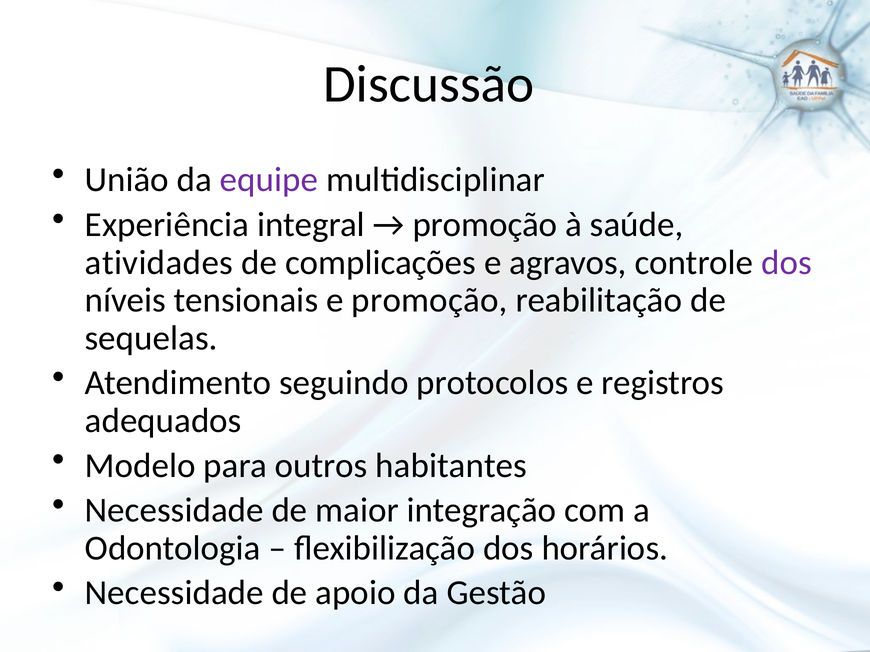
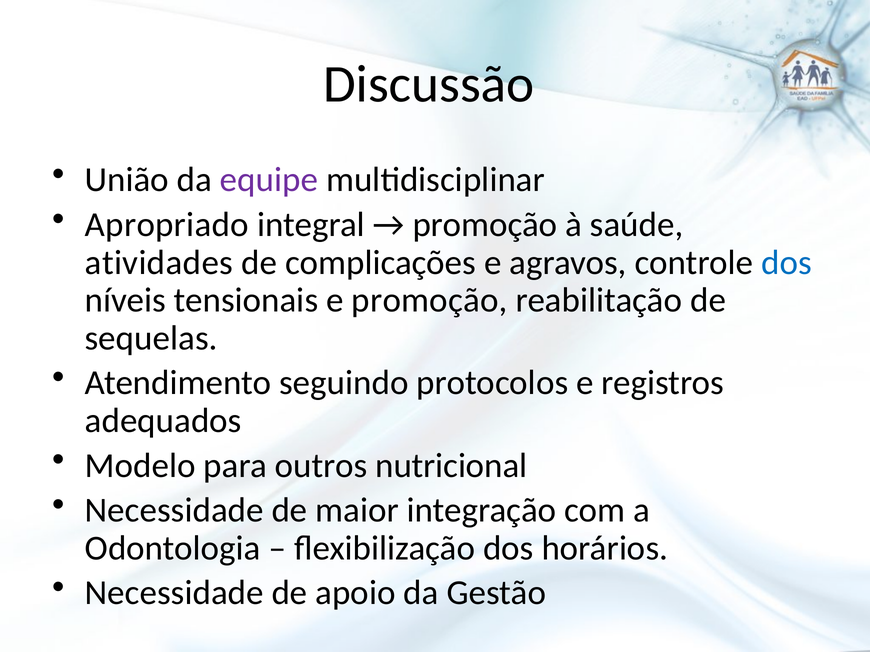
Experiência: Experiência -> Apropriado
dos at (786, 263) colour: purple -> blue
habitantes: habitantes -> nutricional
